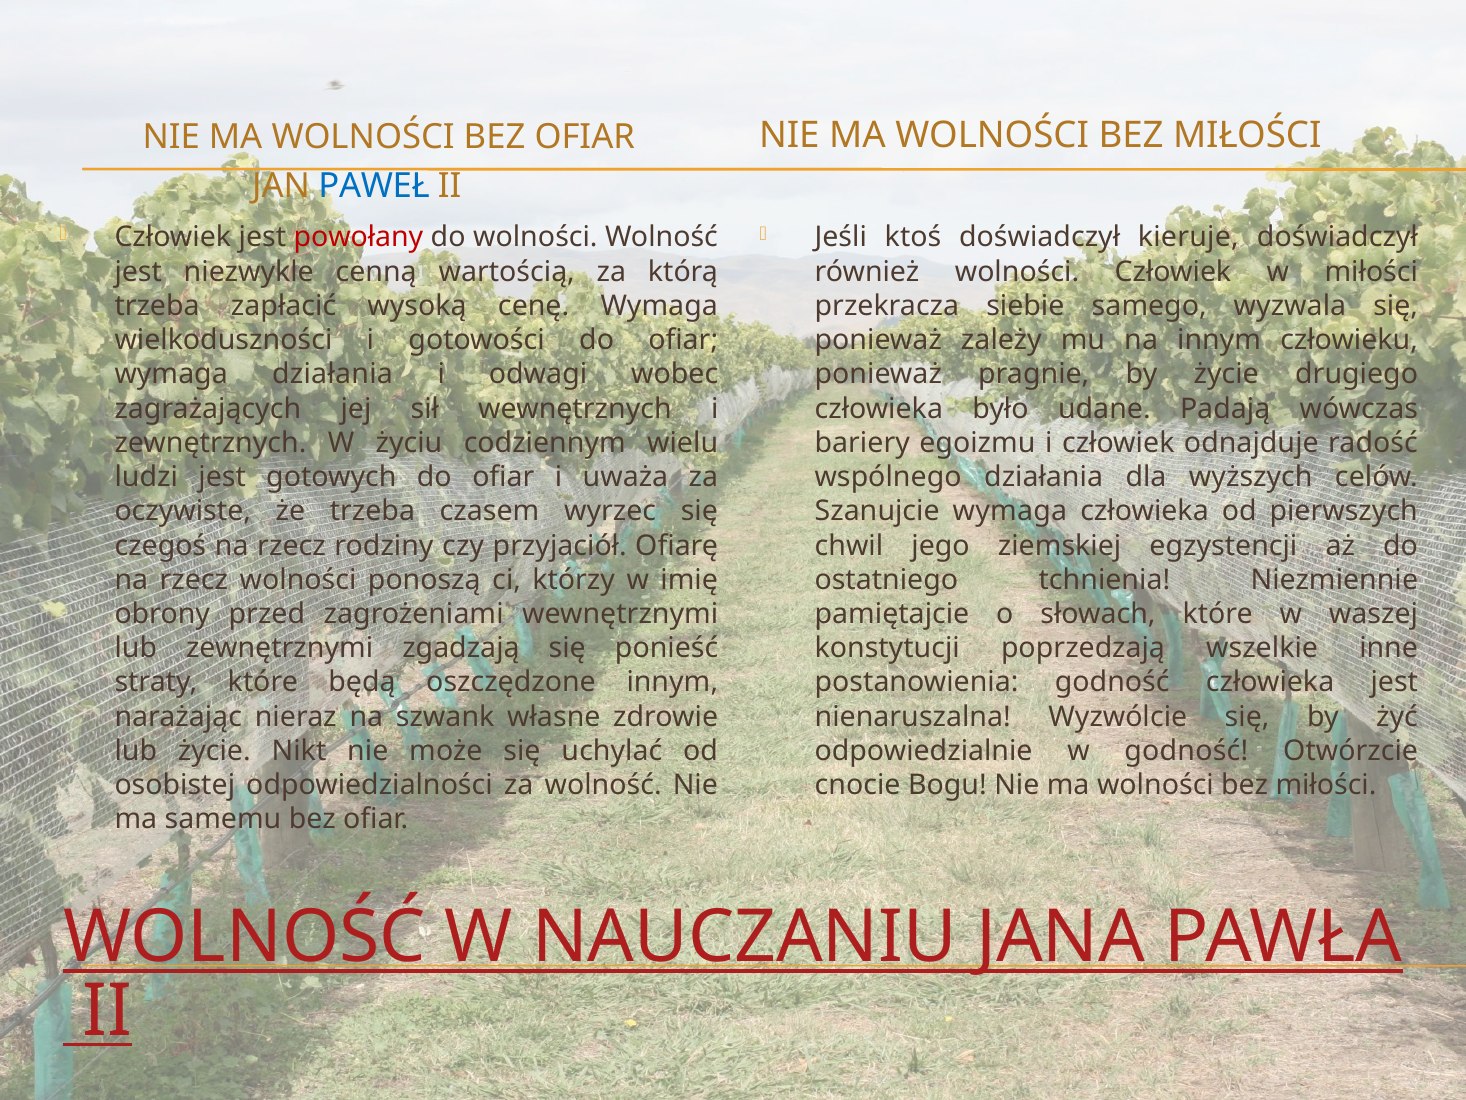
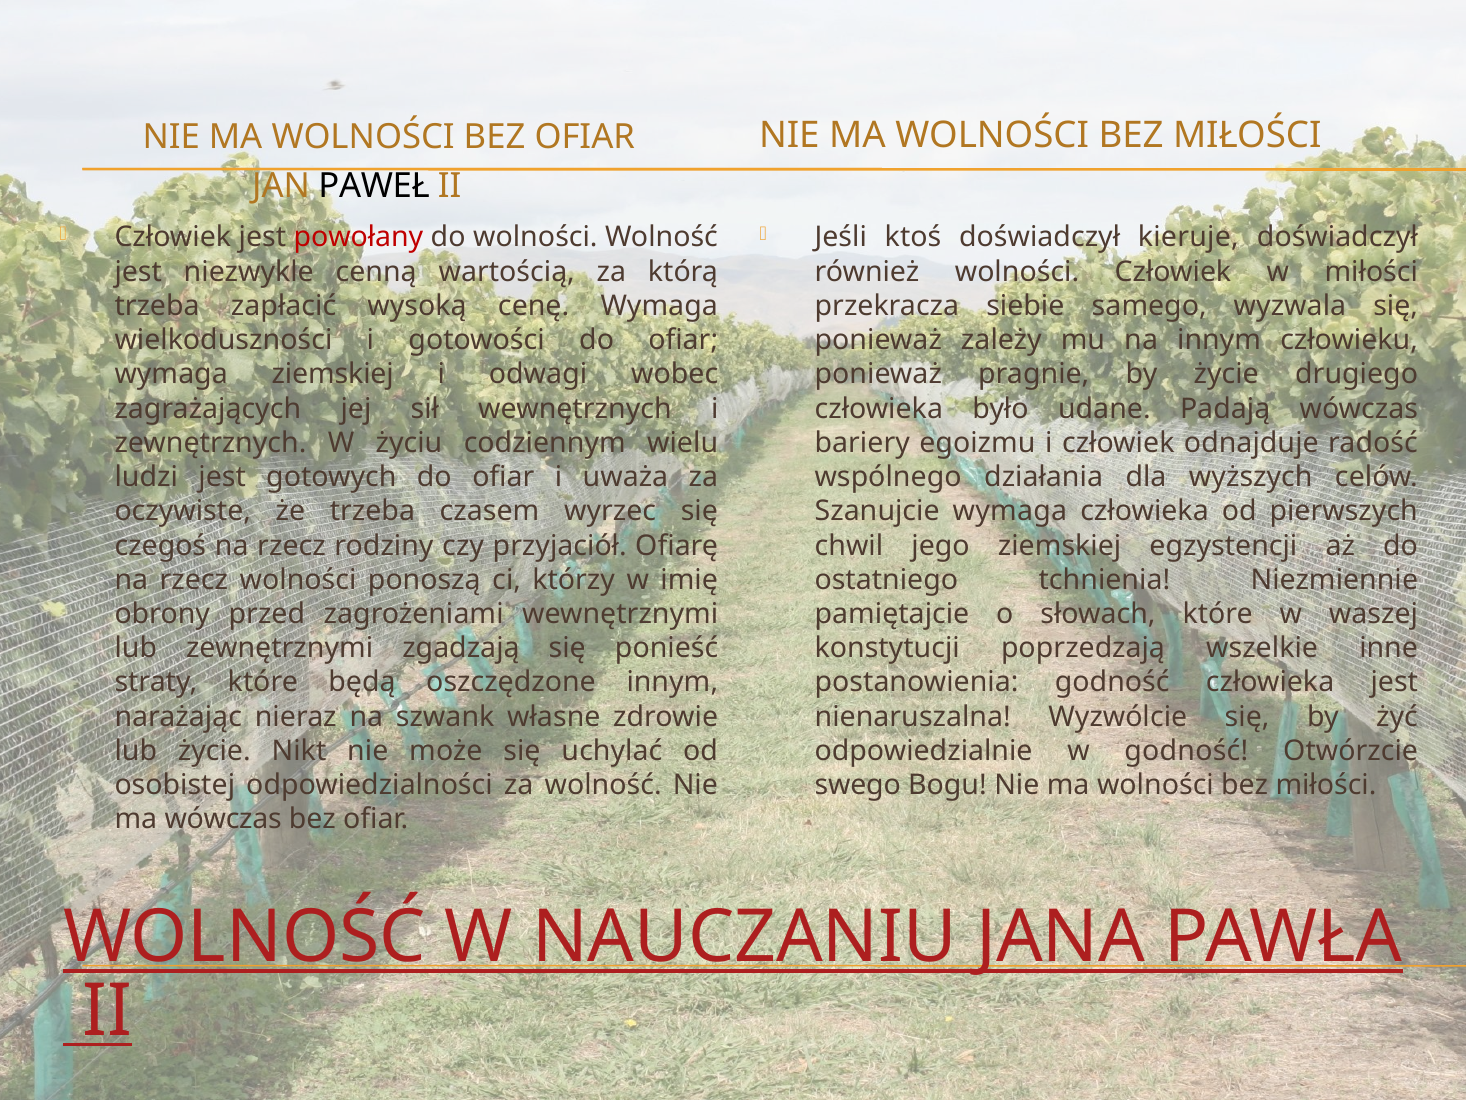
PAWEŁ colour: blue -> black
wymaga działania: działania -> ziemskiej
cnocie: cnocie -> swego
ma samemu: samemu -> wówczas
